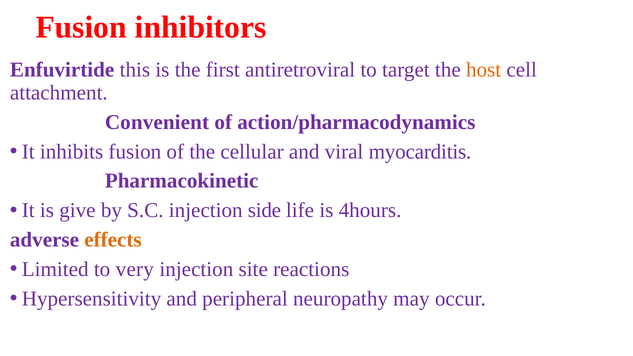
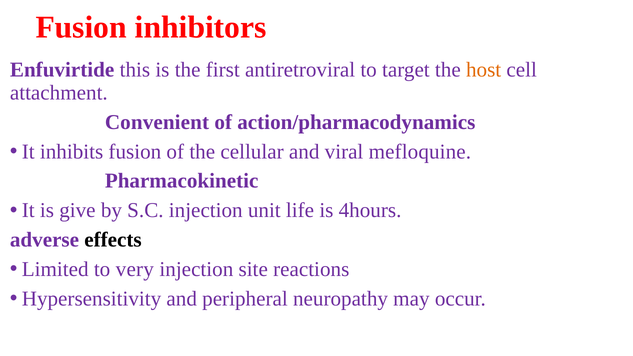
myocarditis: myocarditis -> mefloquine
side: side -> unit
effects colour: orange -> black
